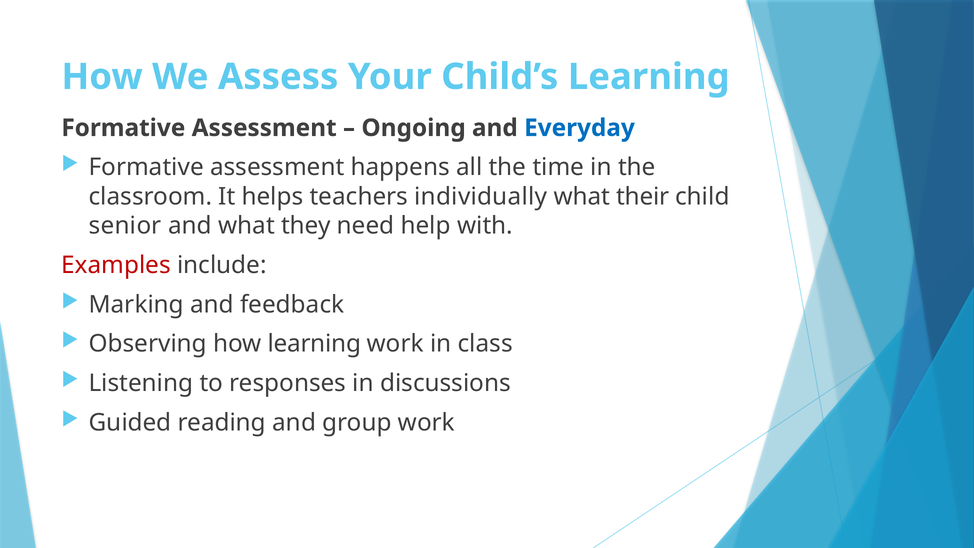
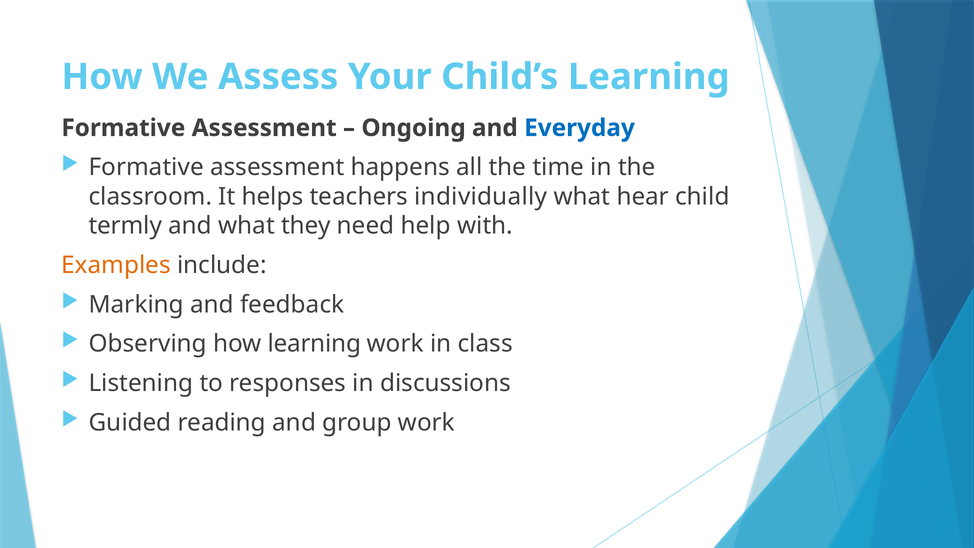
their: their -> hear
senior: senior -> termly
Examples colour: red -> orange
